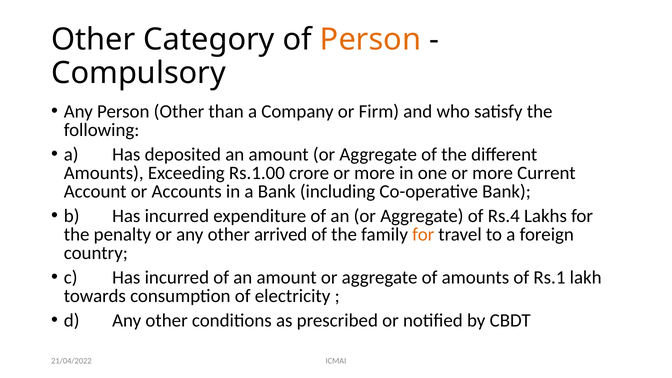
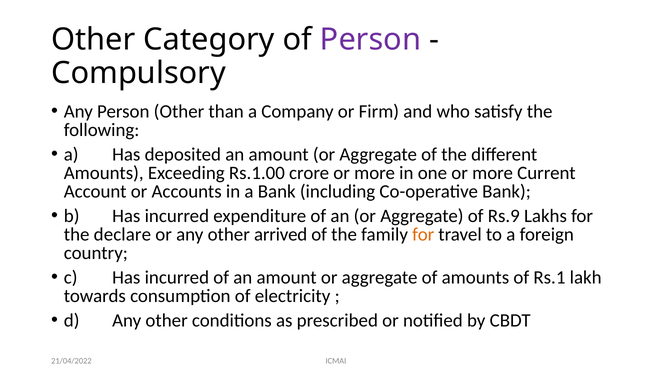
Person at (370, 40) colour: orange -> purple
Rs.4: Rs.4 -> Rs.9
penalty: penalty -> declare
